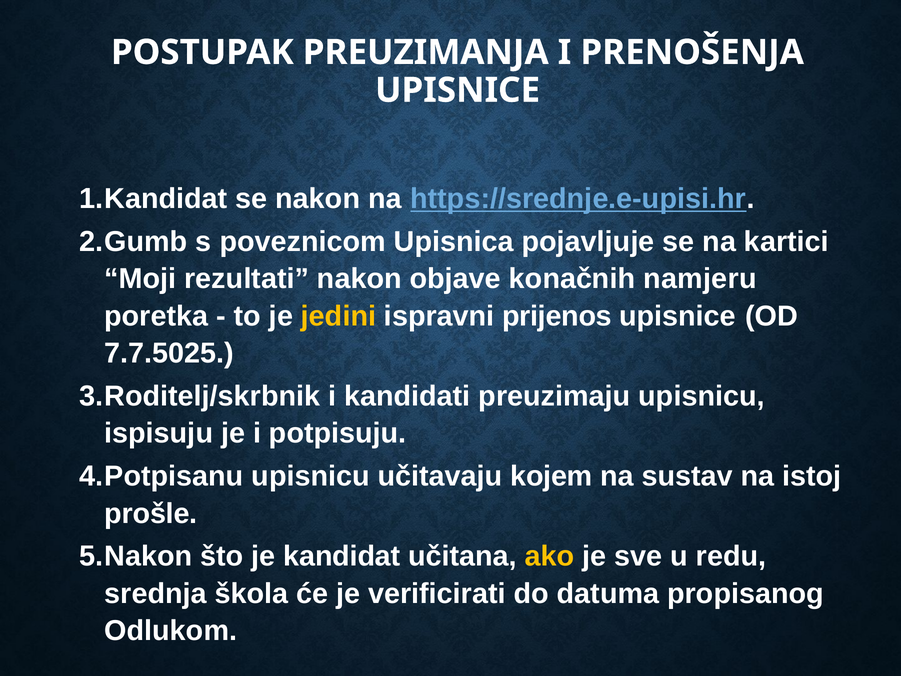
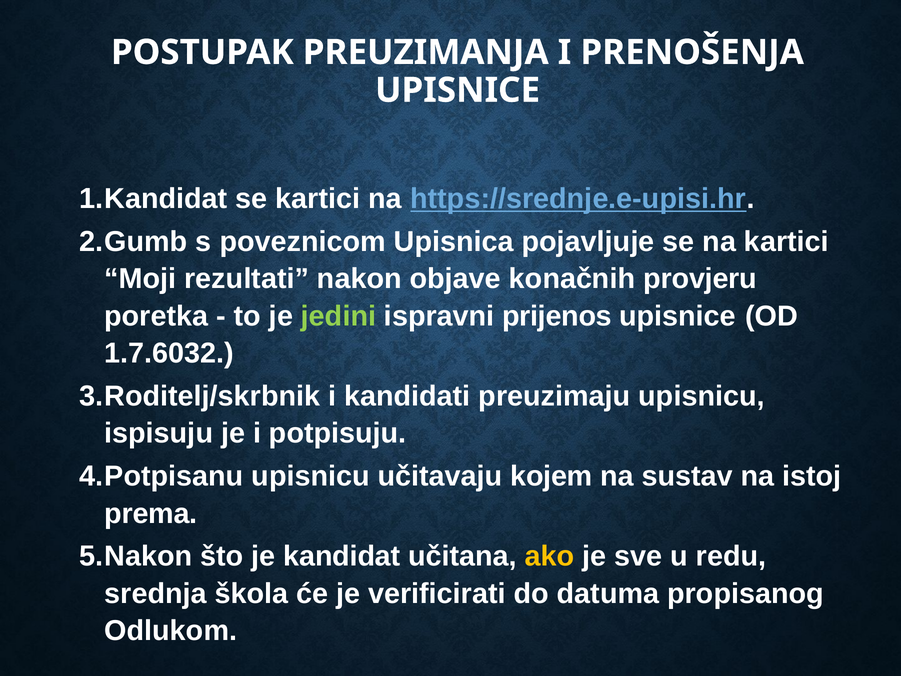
se nakon: nakon -> kartici
namjeru: namjeru -> provjeru
jedini colour: yellow -> light green
7.7.5025: 7.7.5025 -> 1.7.6032
prošle: prošle -> prema
